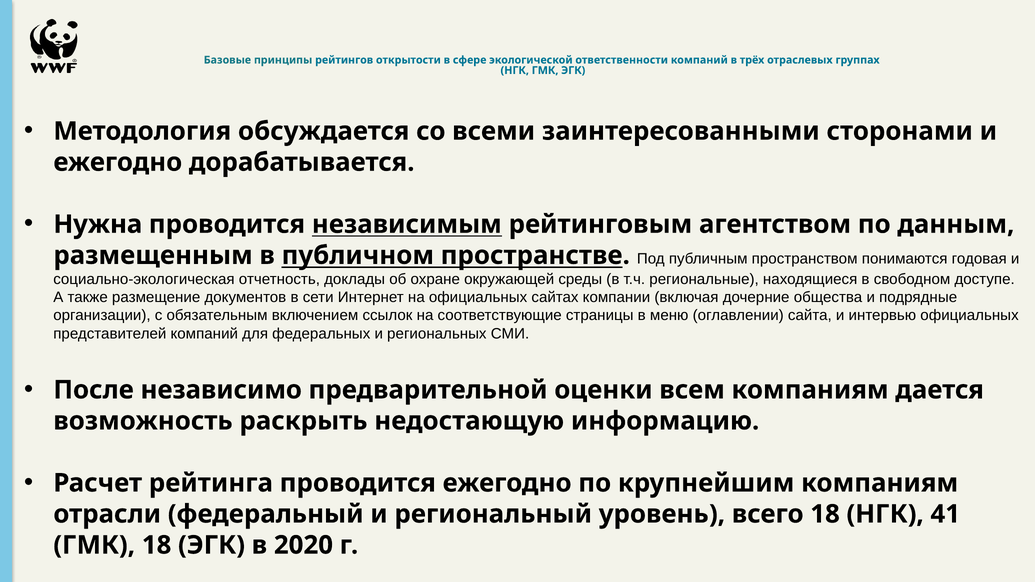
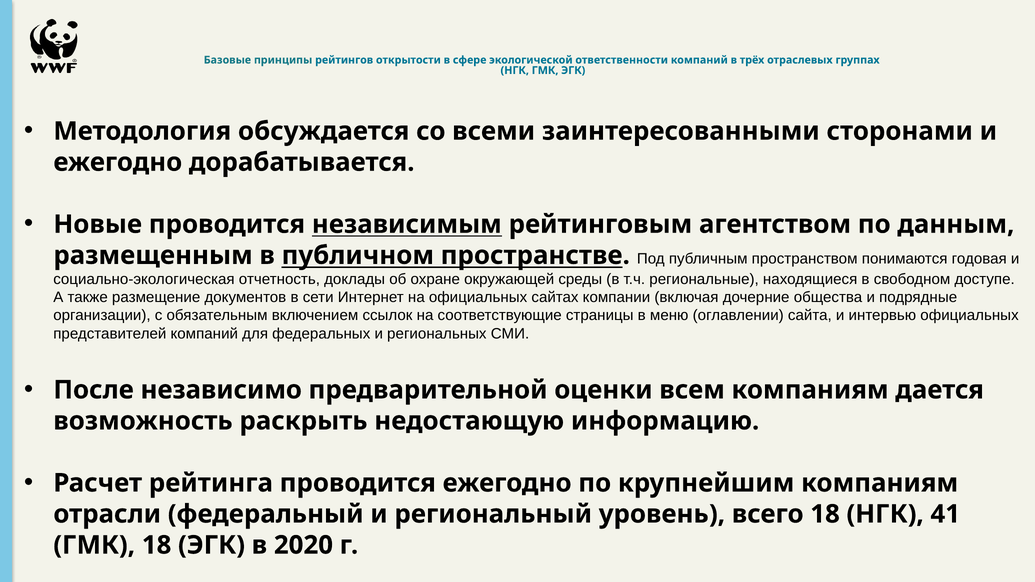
Нужна: Нужна -> Новые
